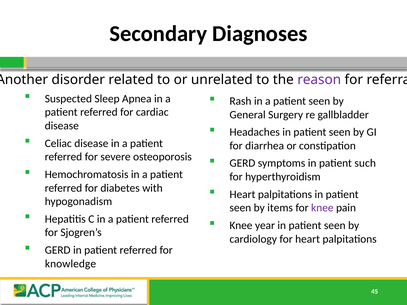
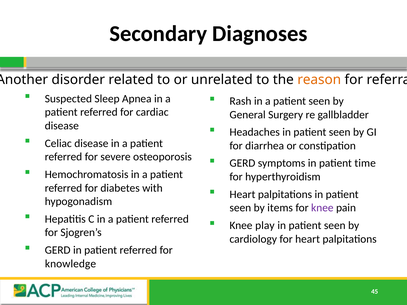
reason colour: purple -> orange
such: such -> time
year: year -> play
